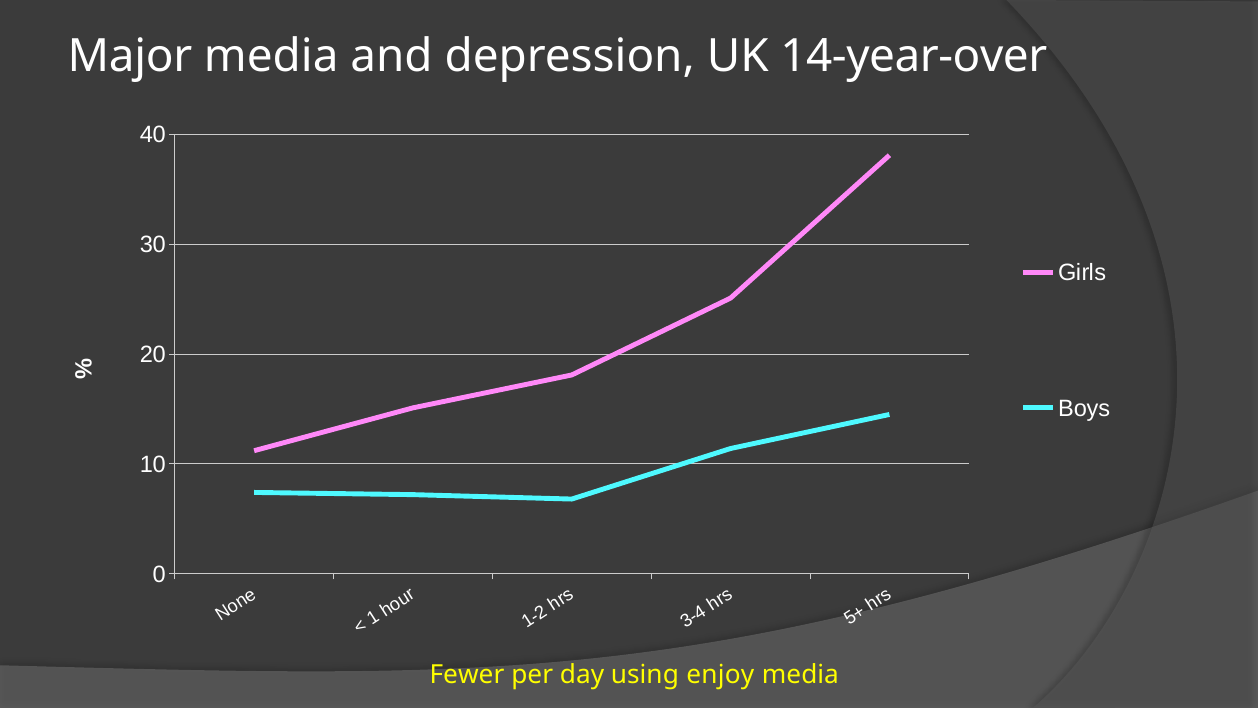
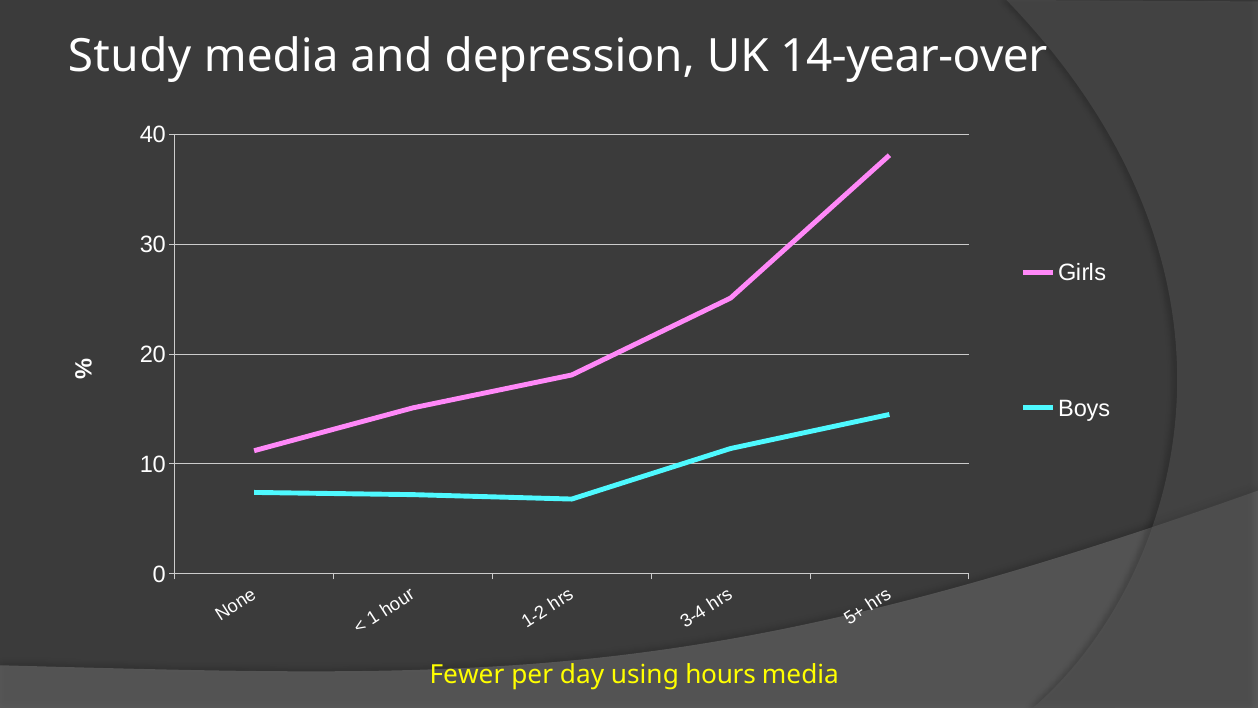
Major: Major -> Study
enjoy: enjoy -> hours
